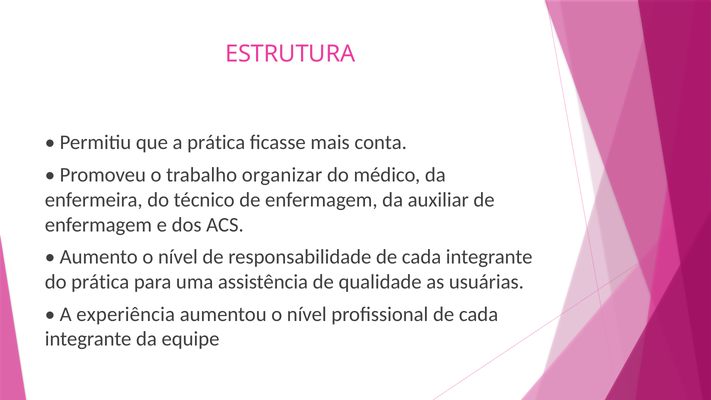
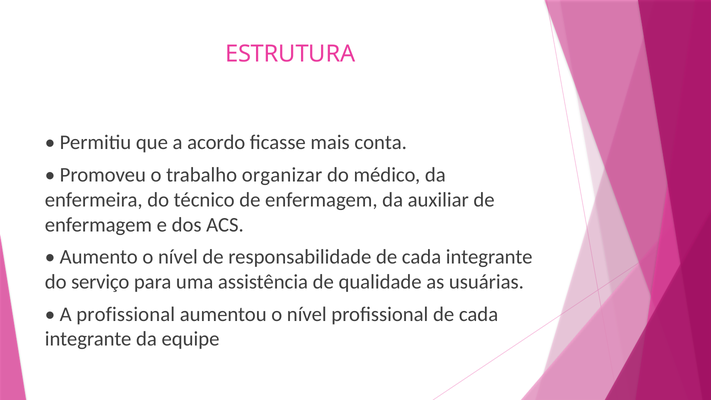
a prática: prática -> acordo
do prática: prática -> serviço
A experiência: experiência -> profissional
